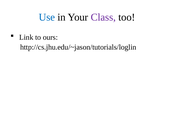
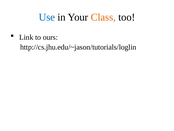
Class colour: purple -> orange
